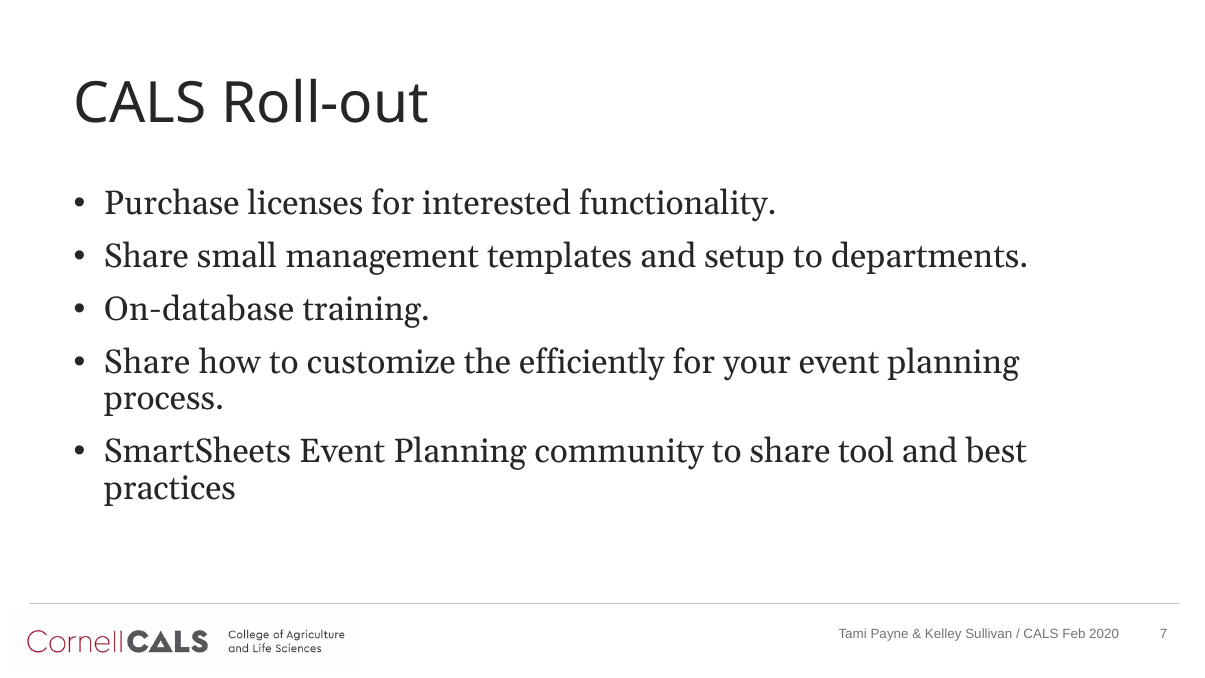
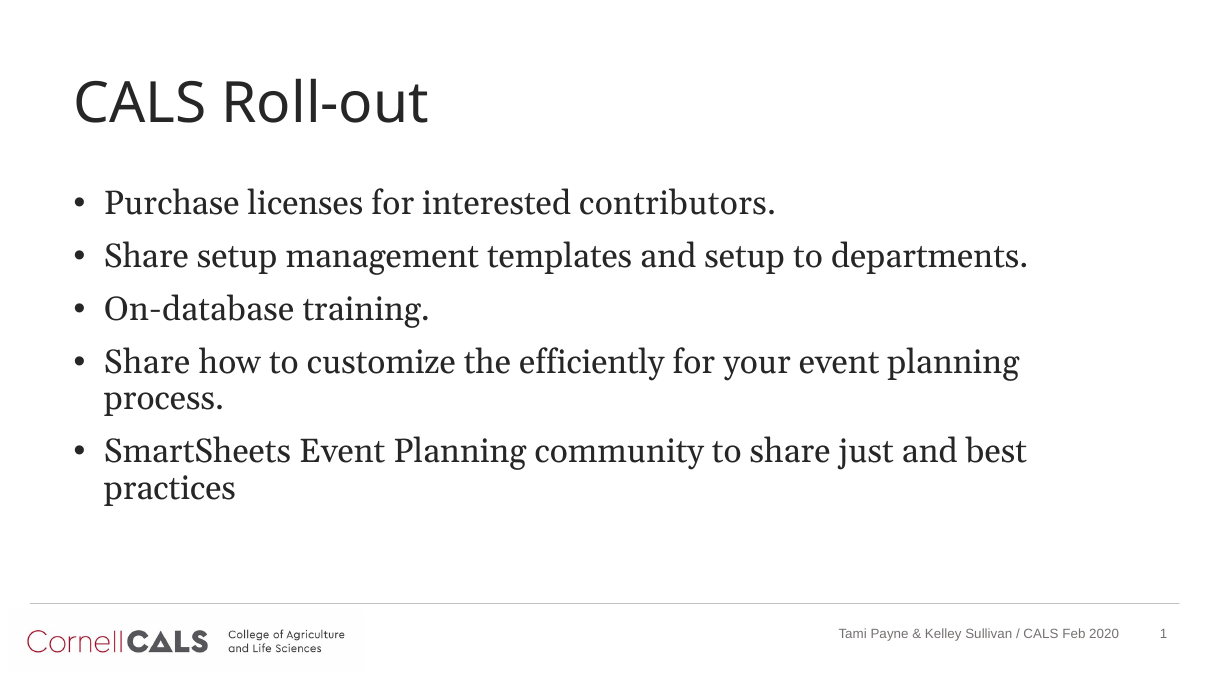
functionality: functionality -> contributors
Share small: small -> setup
tool: tool -> just
7: 7 -> 1
